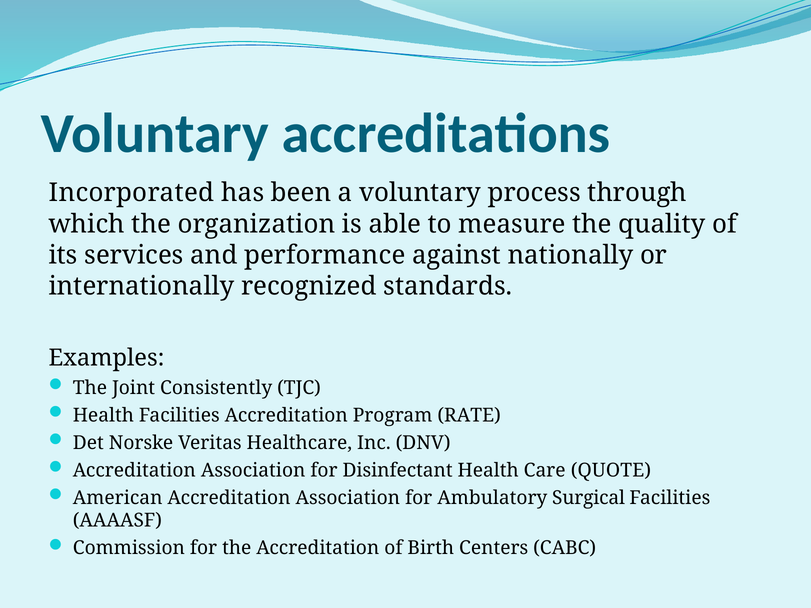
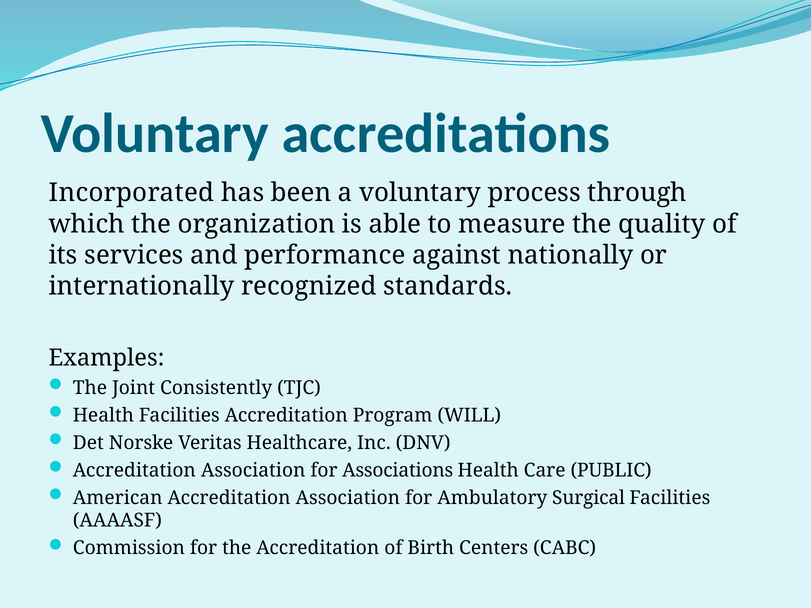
RATE: RATE -> WILL
Disinfectant: Disinfectant -> Associations
QUOTE: QUOTE -> PUBLIC
